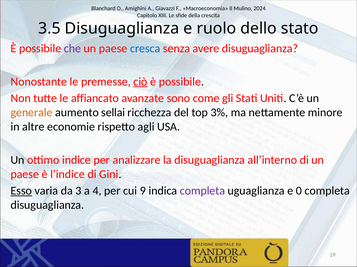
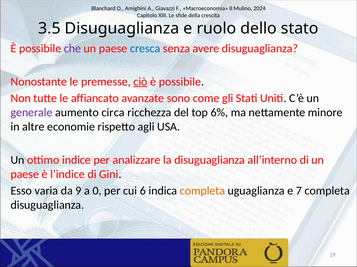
generale colour: orange -> purple
sellai: sellai -> circa
3%: 3% -> 6%
Esso underline: present -> none
3: 3 -> 9
4: 4 -> 0
9: 9 -> 6
completa at (202, 191) colour: purple -> orange
0: 0 -> 7
